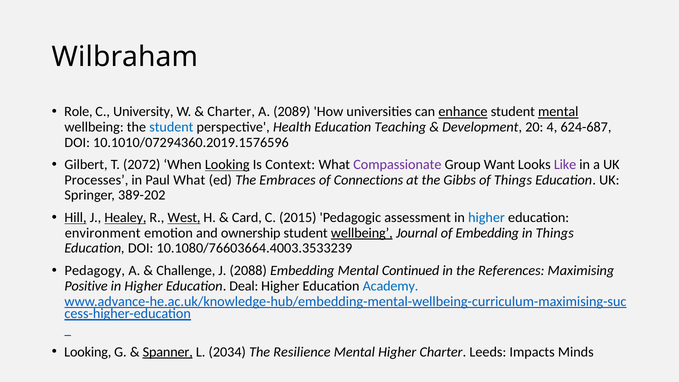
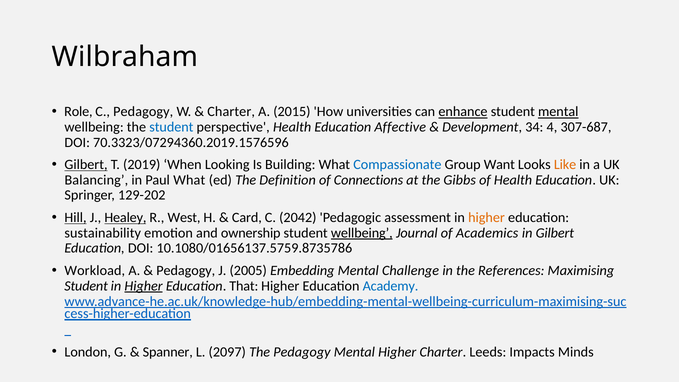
C University: University -> Pedagogy
2089: 2089 -> 2015
Teaching: Teaching -> Affective
20: 20 -> 34
624-687: 624-687 -> 307-687
10.1010/07294360.2019.1576596: 10.1010/07294360.2019.1576596 -> 70.3323/07294360.2019.1576596
Gilbert at (86, 165) underline: none -> present
2072: 2072 -> 2019
Looking at (227, 165) underline: present -> none
Context: Context -> Building
Compassionate colour: purple -> blue
Like colour: purple -> orange
Processes: Processes -> Balancing
Embraces: Embraces -> Definition
of Things: Things -> Health
389-202: 389-202 -> 129-202
West underline: present -> none
2015: 2015 -> 2042
higher at (487, 218) colour: blue -> orange
environment: environment -> sustainability
of Embedding: Embedding -> Academics
in Things: Things -> Gilbert
10.1080/76603664.4003.3533239: 10.1080/76603664.4003.3533239 -> 10.1080/01656137.5759.8735786
Pedagogy: Pedagogy -> Workload
Challenge at (186, 271): Challenge -> Pedagogy
2088: 2088 -> 2005
Continued: Continued -> Challenge
Positive at (86, 286): Positive -> Student
Higher at (144, 286) underline: none -> present
Deal: Deal -> That
Looking at (88, 352): Looking -> London
Spanner underline: present -> none
2034: 2034 -> 2097
The Resilience: Resilience -> Pedagogy
